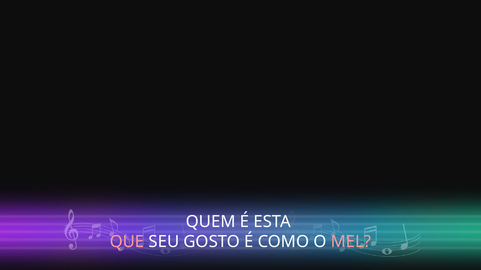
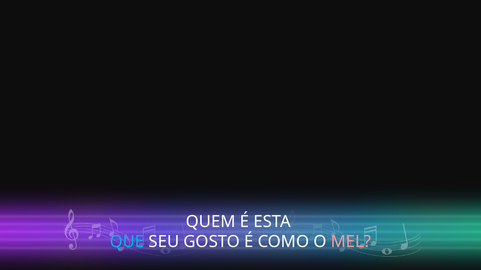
QUE colour: pink -> light blue
